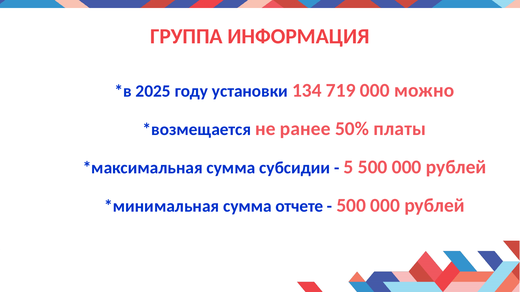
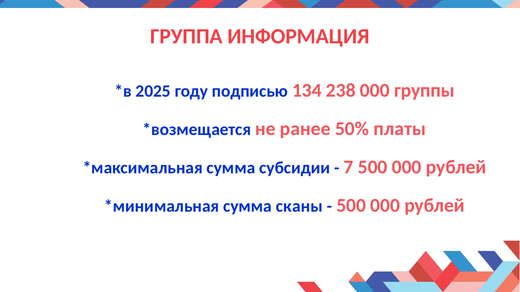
установки: установки -> подписью
719: 719 -> 238
можно: можно -> группы
5: 5 -> 7
отчете: отчете -> сканы
